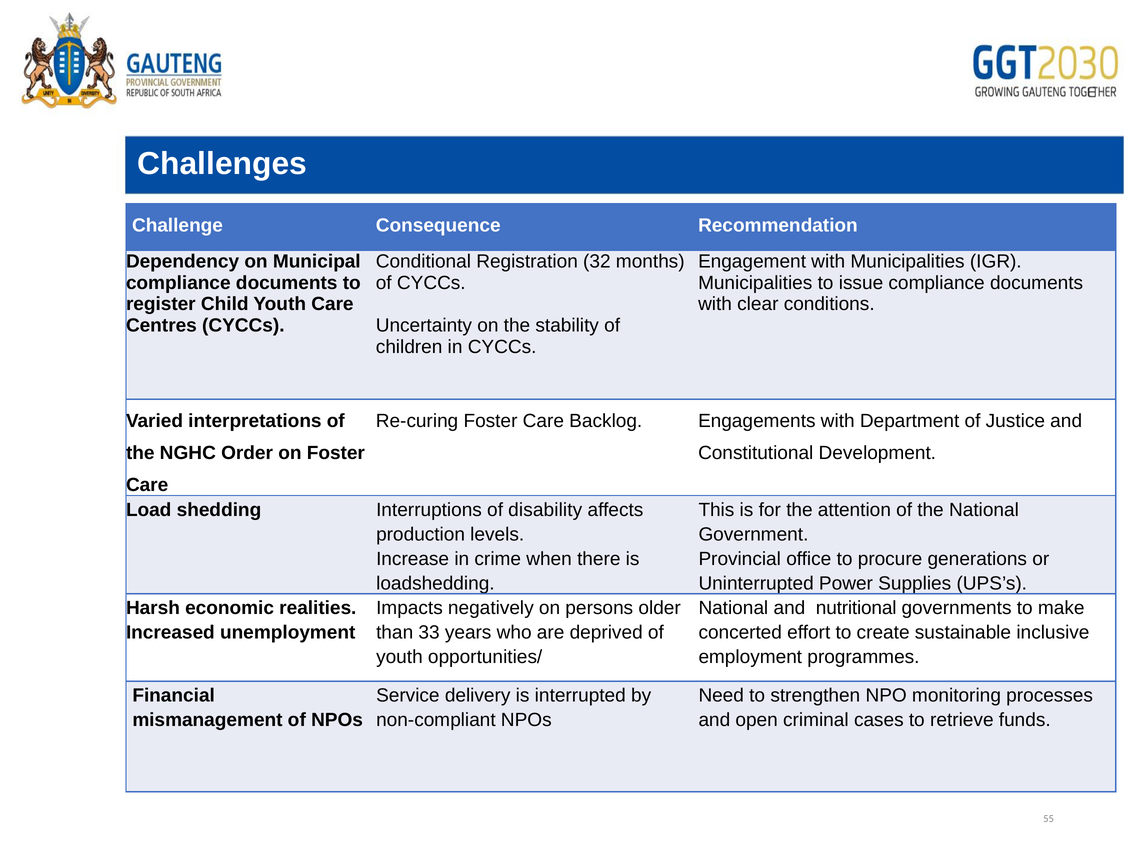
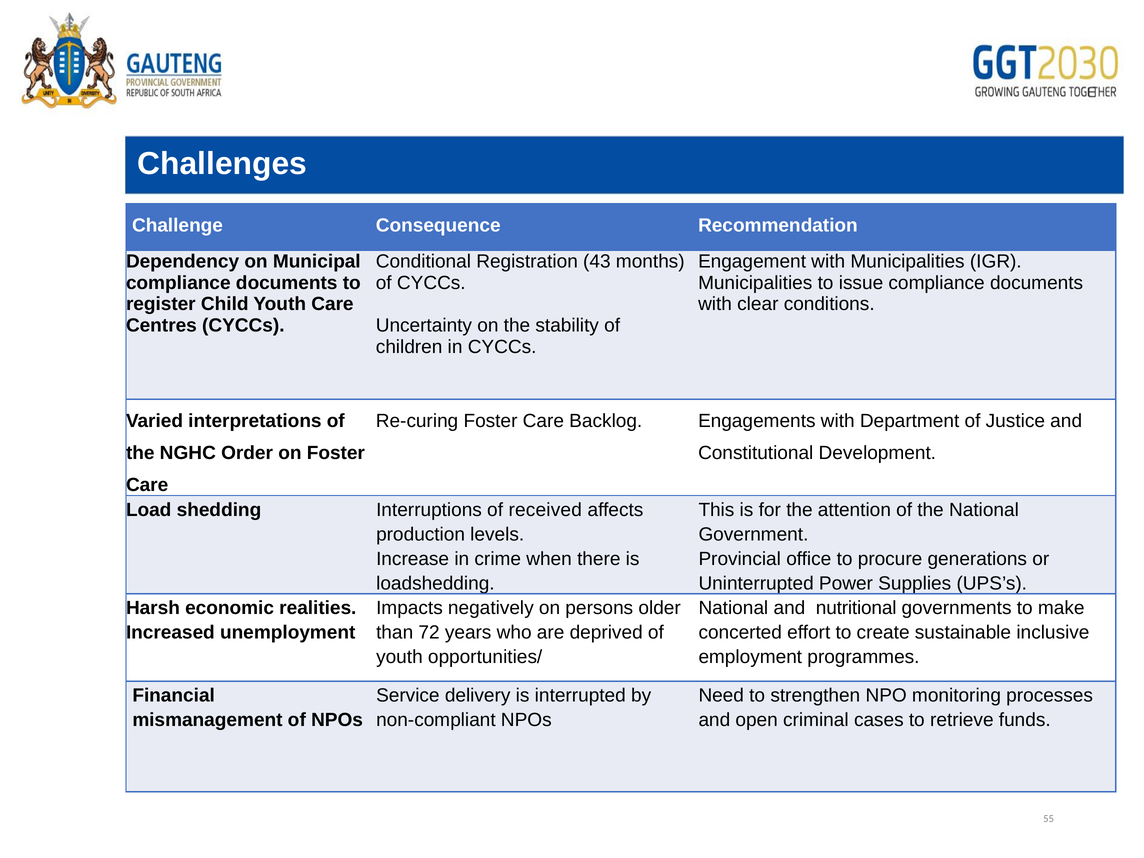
32: 32 -> 43
disability: disability -> received
33: 33 -> 72
